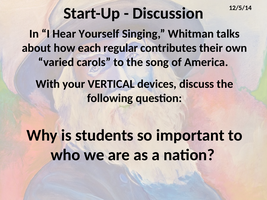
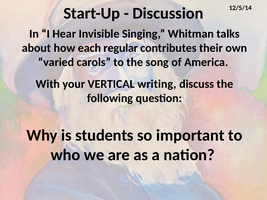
Yourself: Yourself -> Invisible
devices: devices -> writing
